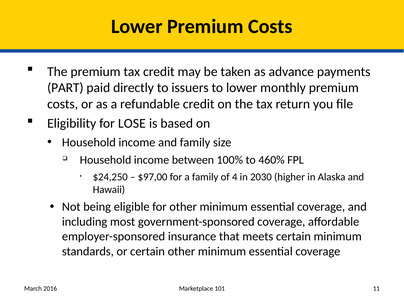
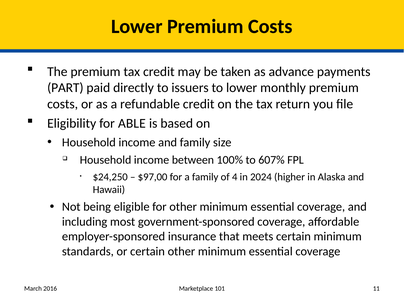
LOSE: LOSE -> ABLE
460%: 460% -> 607%
2030: 2030 -> 2024
